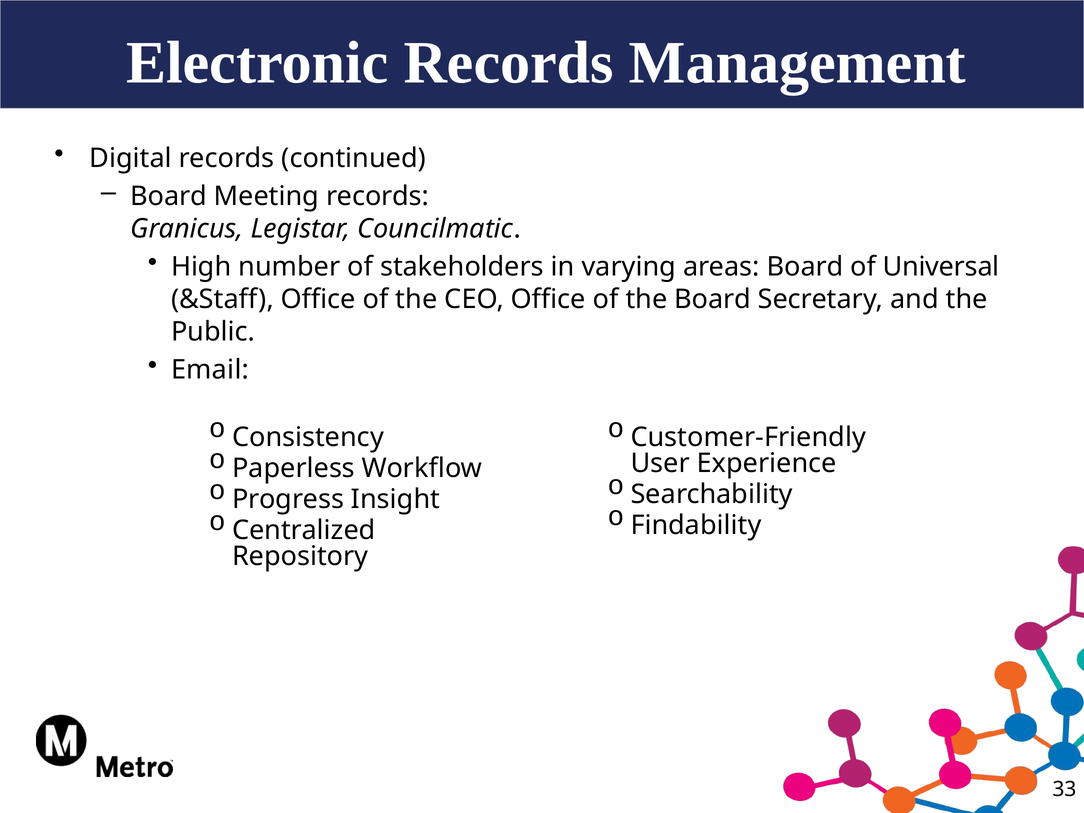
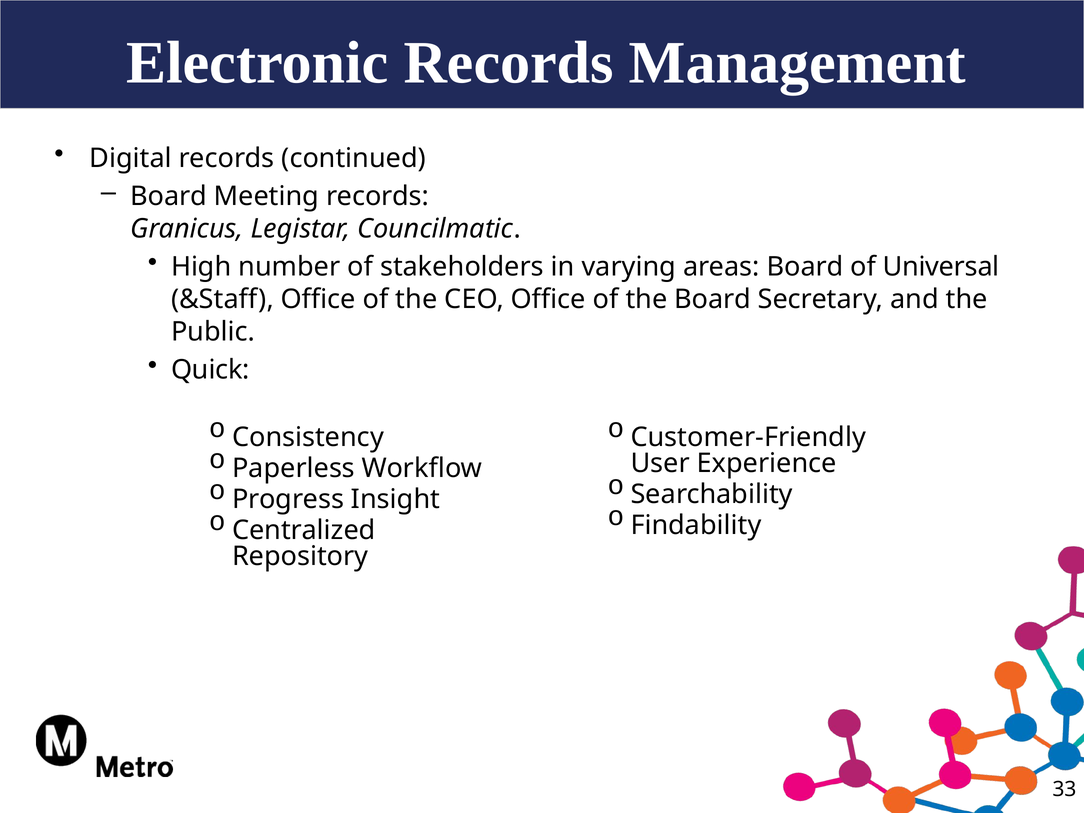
Email: Email -> Quick
